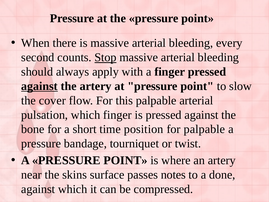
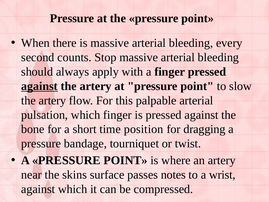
Stop underline: present -> none
cover at (52, 100): cover -> artery
for palpable: palpable -> dragging
done: done -> wrist
